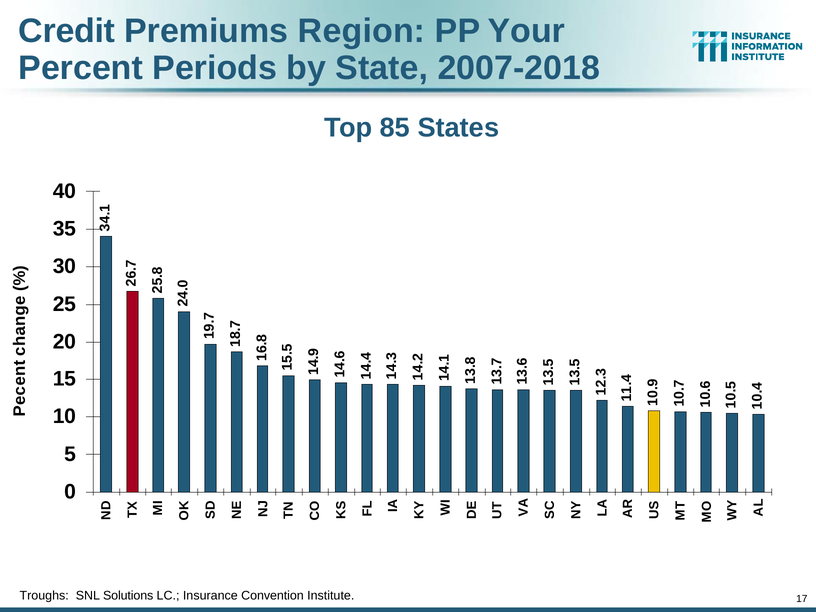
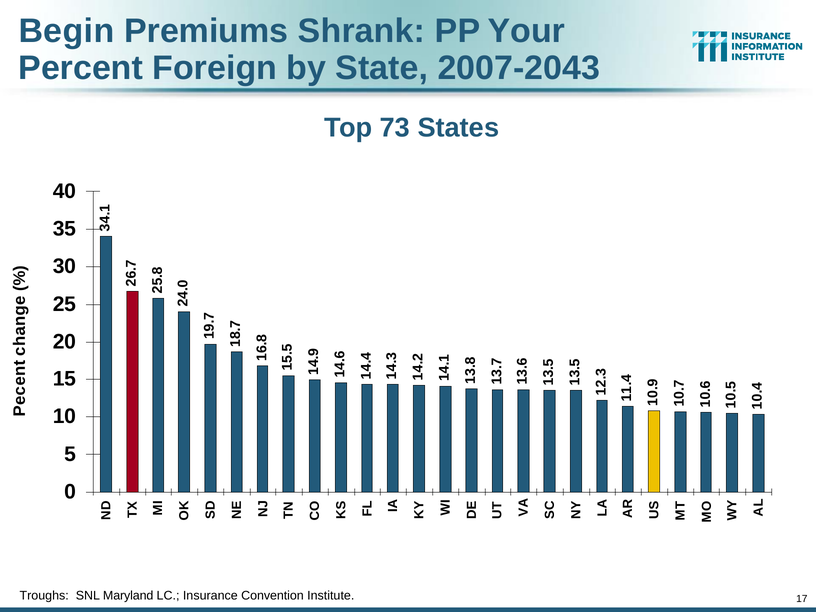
Credit: Credit -> Begin
Region: Region -> Shrank
Periods: Periods -> Foreign
2007-2018: 2007-2018 -> 2007-2043
85: 85 -> 73
Solutions: Solutions -> Maryland
